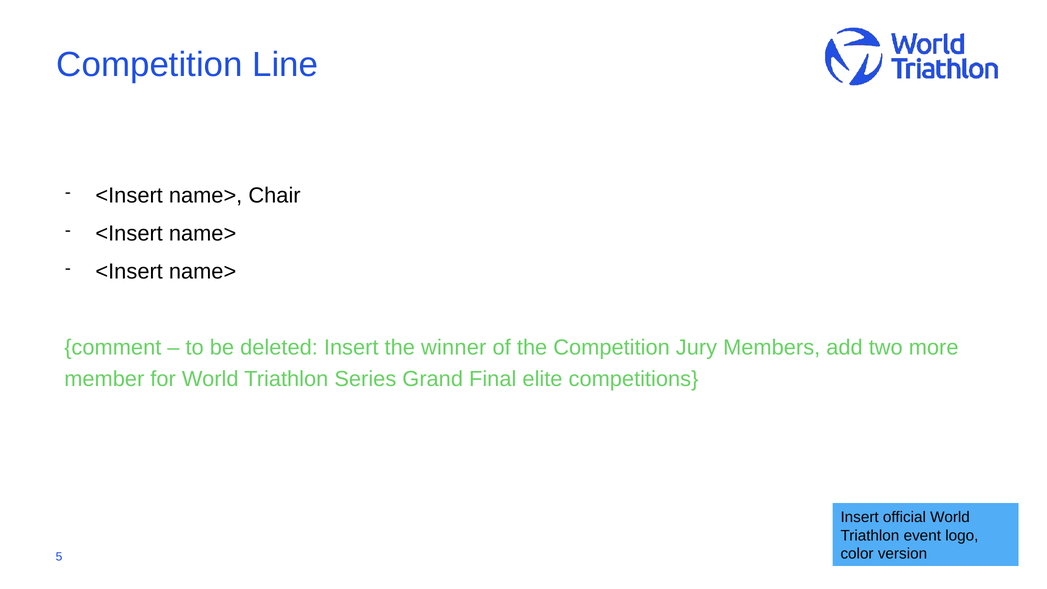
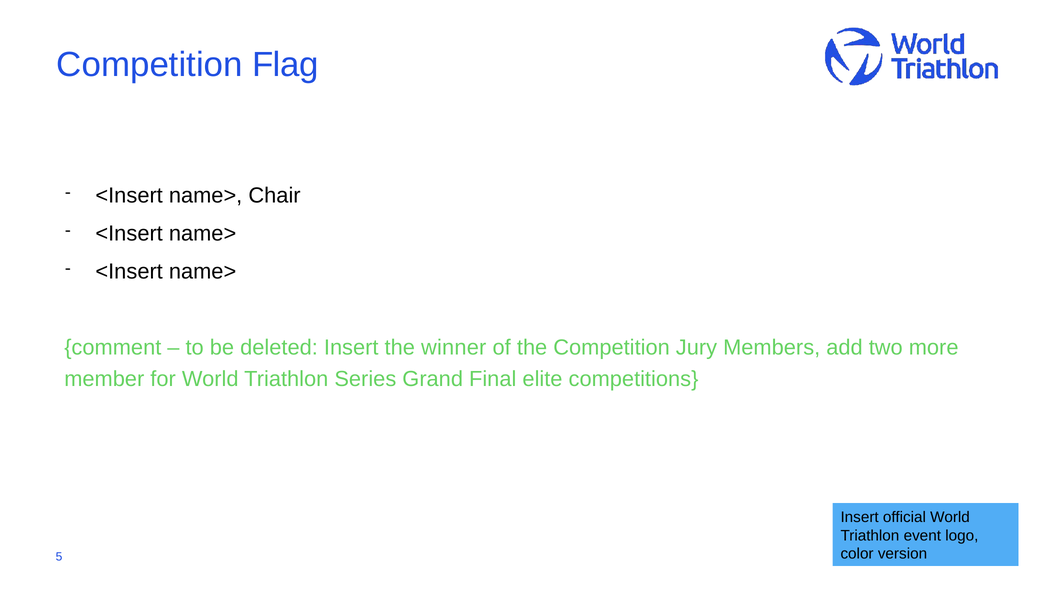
Line: Line -> Flag
